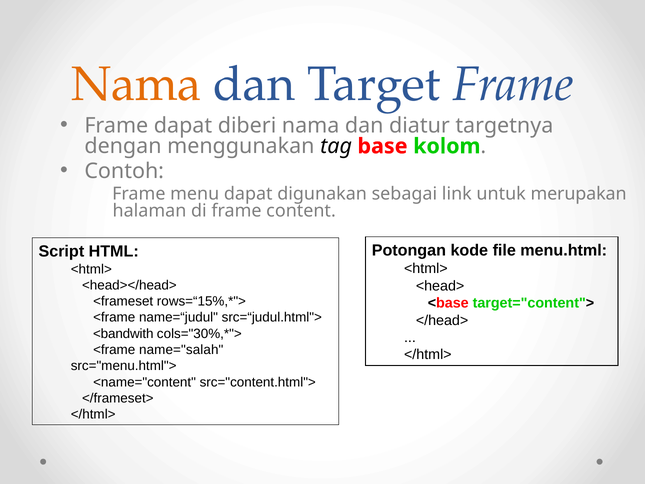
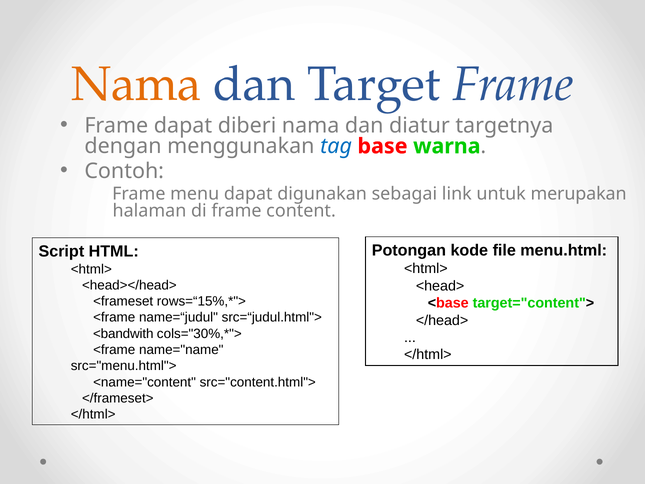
tag colour: black -> blue
kolom: kolom -> warna
name="salah: name="salah -> name="name
